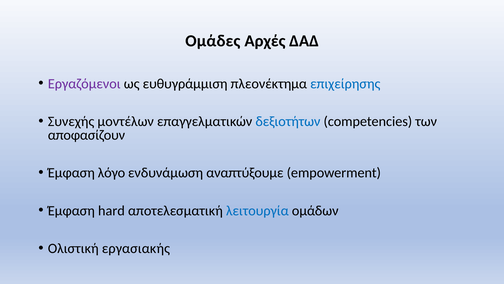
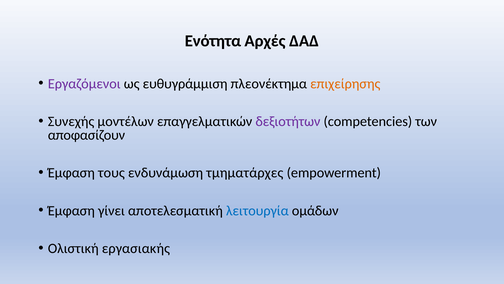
Ομάδες: Ομάδες -> Ενότητα
επιχείρησης colour: blue -> orange
δεξιοτήτων colour: blue -> purple
λόγο: λόγο -> τους
αναπτύξουμε: αναπτύξουμε -> τμηματάρχες
hard: hard -> γίνει
